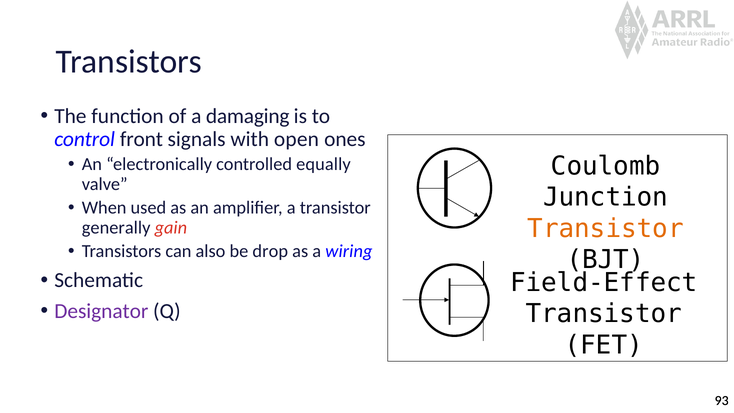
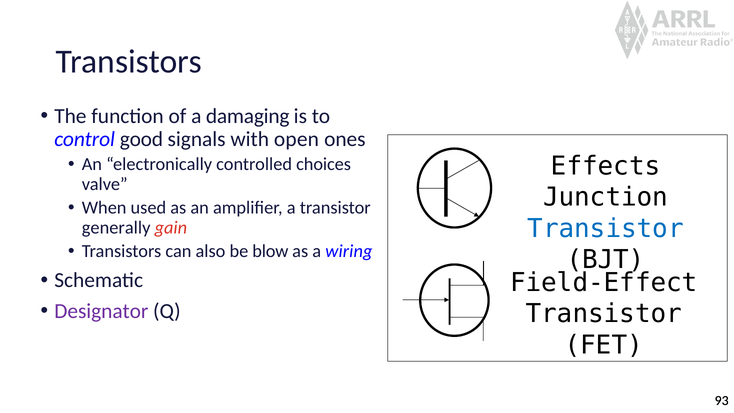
front: front -> good
Coulomb: Coulomb -> Effects
equally: equally -> choices
Transistor at (606, 228) colour: orange -> blue
drop: drop -> blow
